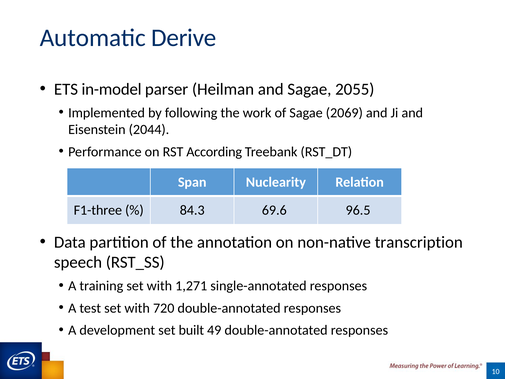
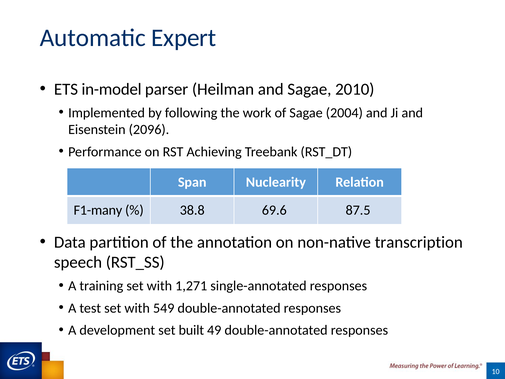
Derive: Derive -> Expert
2055: 2055 -> 2010
2069: 2069 -> 2004
2044: 2044 -> 2096
According: According -> Achieving
F1-three: F1-three -> F1-many
84.3: 84.3 -> 38.8
96.5: 96.5 -> 87.5
720: 720 -> 549
